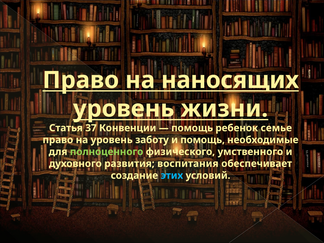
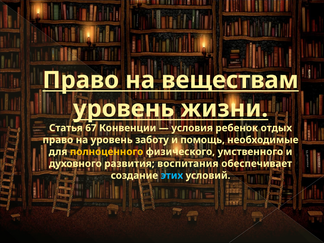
наносящих: наносящих -> веществам
37: 37 -> 67
помощь at (192, 128): помощь -> условия
семье: семье -> отдых
полноценного colour: light green -> yellow
